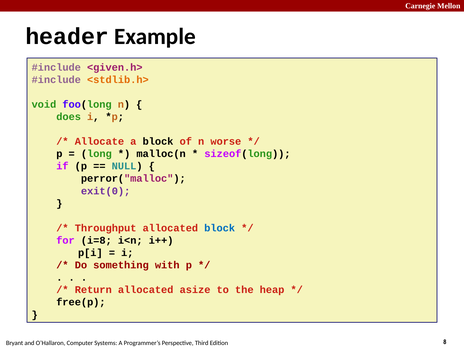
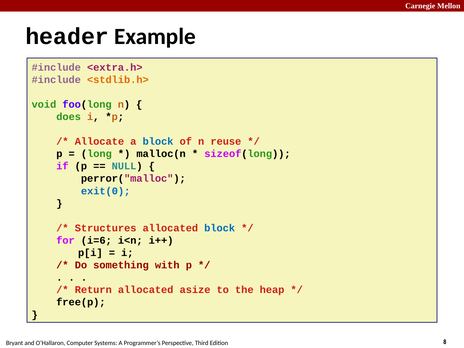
<given.h>: <given.h> -> <extra.h>
block at (158, 141) colour: black -> blue
worse: worse -> reuse
exit(0 colour: purple -> blue
Throughput: Throughput -> Structures
i=8: i=8 -> i=6
